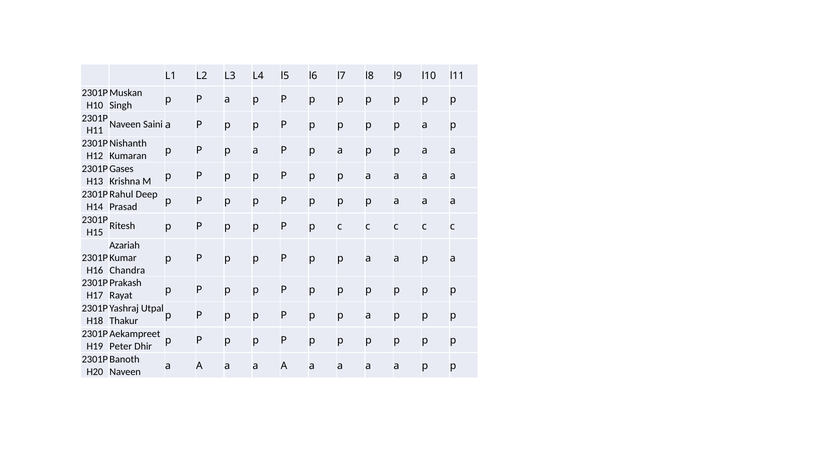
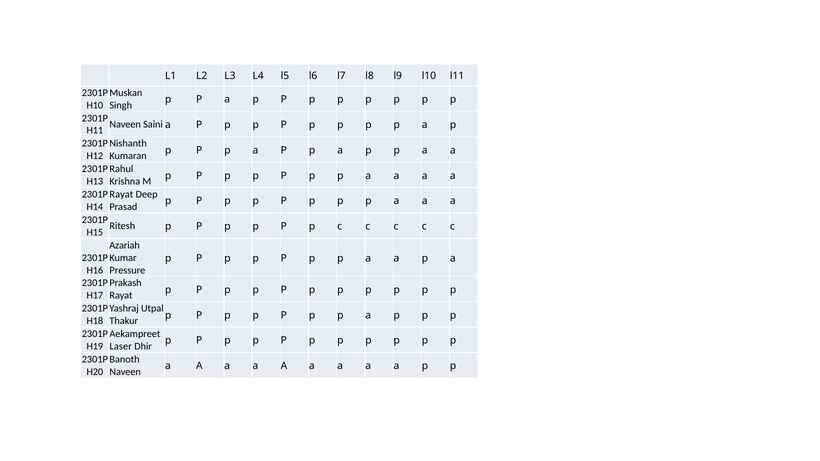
Gases: Gases -> Rahul
Rahul at (121, 194): Rahul -> Rayat
Chandra: Chandra -> Pressure
Peter: Peter -> Laser
